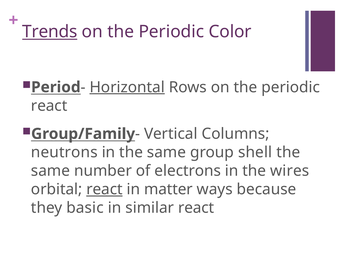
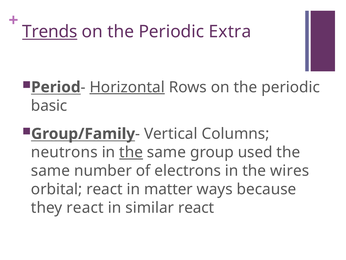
Color: Color -> Extra
react at (49, 105): react -> basic
the at (131, 152) underline: none -> present
shell: shell -> used
react at (104, 189) underline: present -> none
they basic: basic -> react
